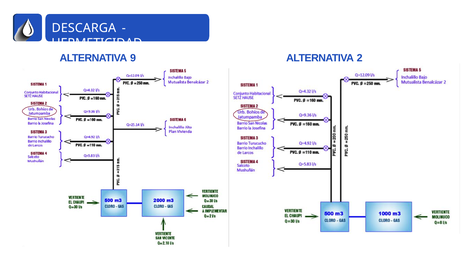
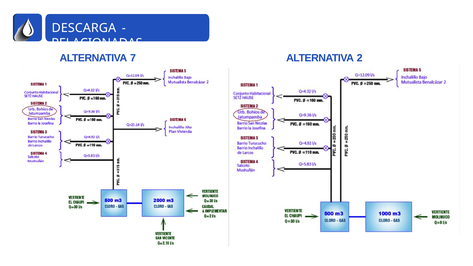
HERMETICIDAD: HERMETICIDAD -> RELACIONADAS
9: 9 -> 7
